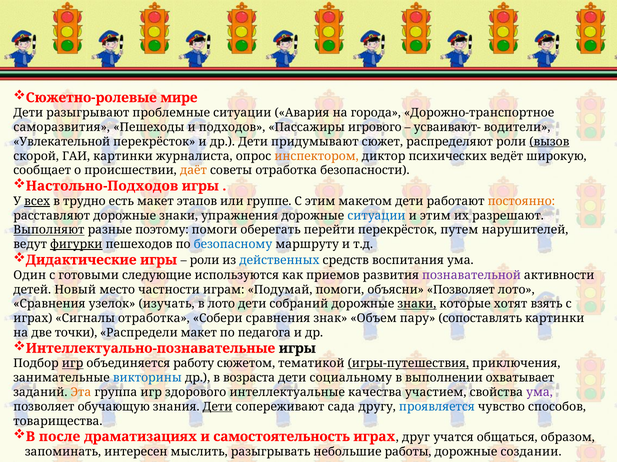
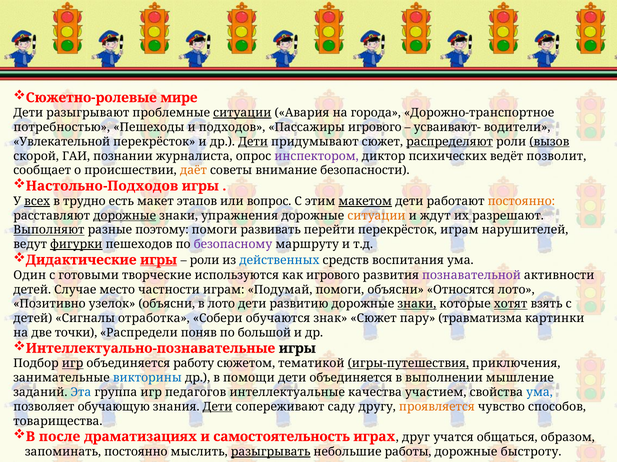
ситуации at (242, 113) underline: none -> present
саморазвития: саморазвития -> потребностью
Дети at (253, 142) underline: none -> present
распределяют underline: none -> present
ГАИ картинки: картинки -> познании
инспектором colour: orange -> purple
широкую: широкую -> позволит
советы отработка: отработка -> внимание
группе: группе -> вопрос
макетом underline: none -> present
дорожные at (125, 216) underline: none -> present
ситуации at (376, 216) colour: blue -> orange
и этим: этим -> ждут
оберегать: оберегать -> развивать
перекрёсток путем: путем -> играм
безопасному colour: blue -> purple
игры at (159, 260) underline: none -> present
следующие: следующие -> творческие
как приемов: приемов -> игрового
Новый: Новый -> Случае
объясни Позволяет: Позволяет -> Относятся
Сравнения at (49, 304): Сравнения -> Позитивно
узелок изучать: изучать -> объясни
собраний: собраний -> развитию
хотят underline: none -> present
играх at (33, 319): играх -> детей
Собери сравнения: сравнения -> обучаются
знак Объем: Объем -> Сюжет
сопоставлять: сопоставлять -> травматизма
Распредели макет: макет -> поняв
педагога: педагога -> большой
возраста: возраста -> помощи
дети социальному: социальному -> объединяется
охватывает: охватывает -> мышление
Эта colour: orange -> blue
здорового: здорового -> педагогов
ума at (539, 393) colour: purple -> blue
сада: сада -> саду
проявляется colour: blue -> orange
запоминать интересен: интересен -> постоянно
разыгрывать underline: none -> present
создании: создании -> быстроту
